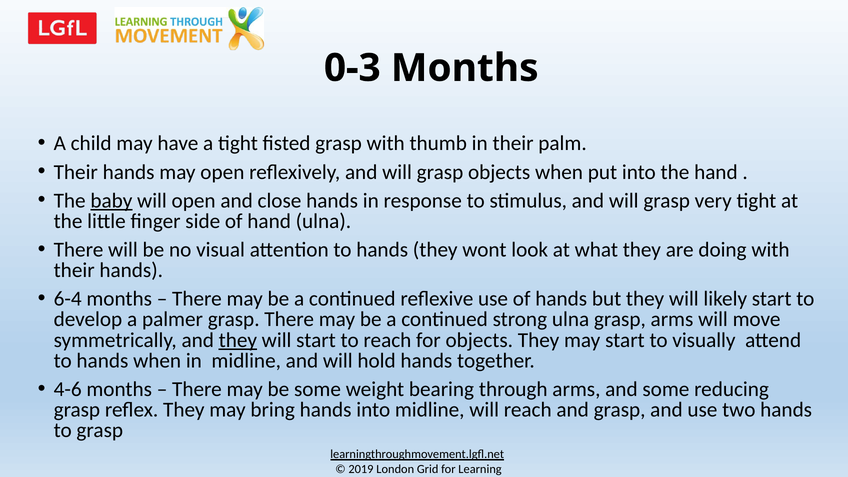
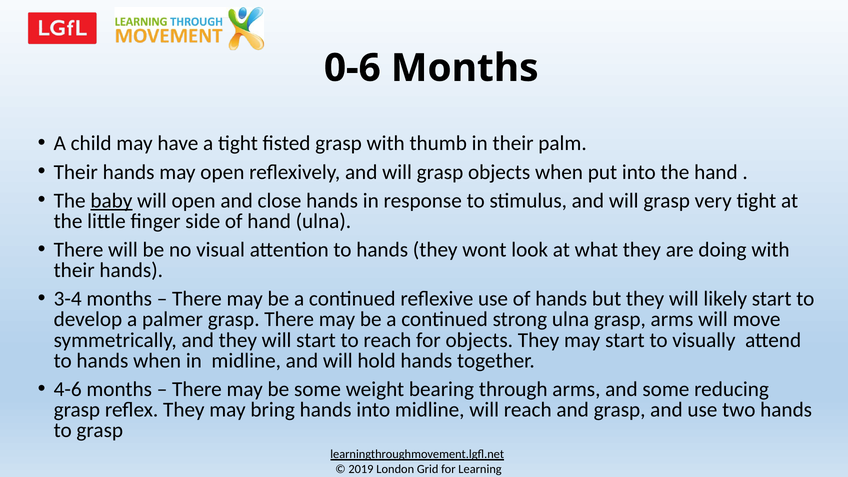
0-3: 0-3 -> 0-6
6-4: 6-4 -> 3-4
they at (238, 340) underline: present -> none
